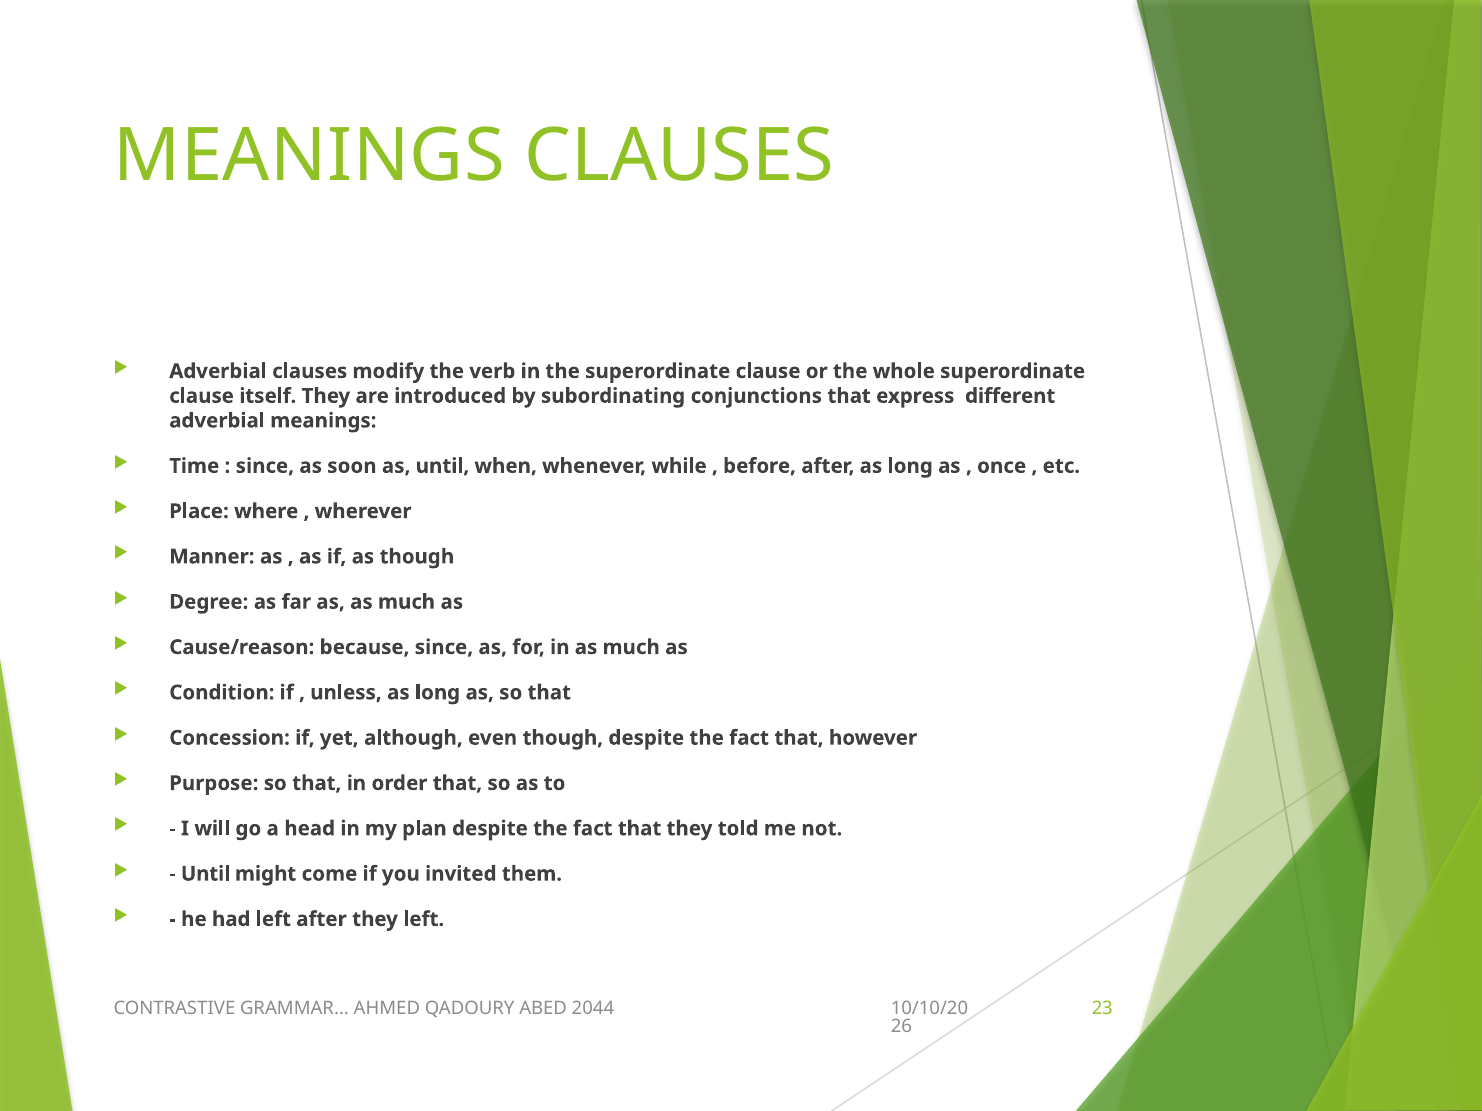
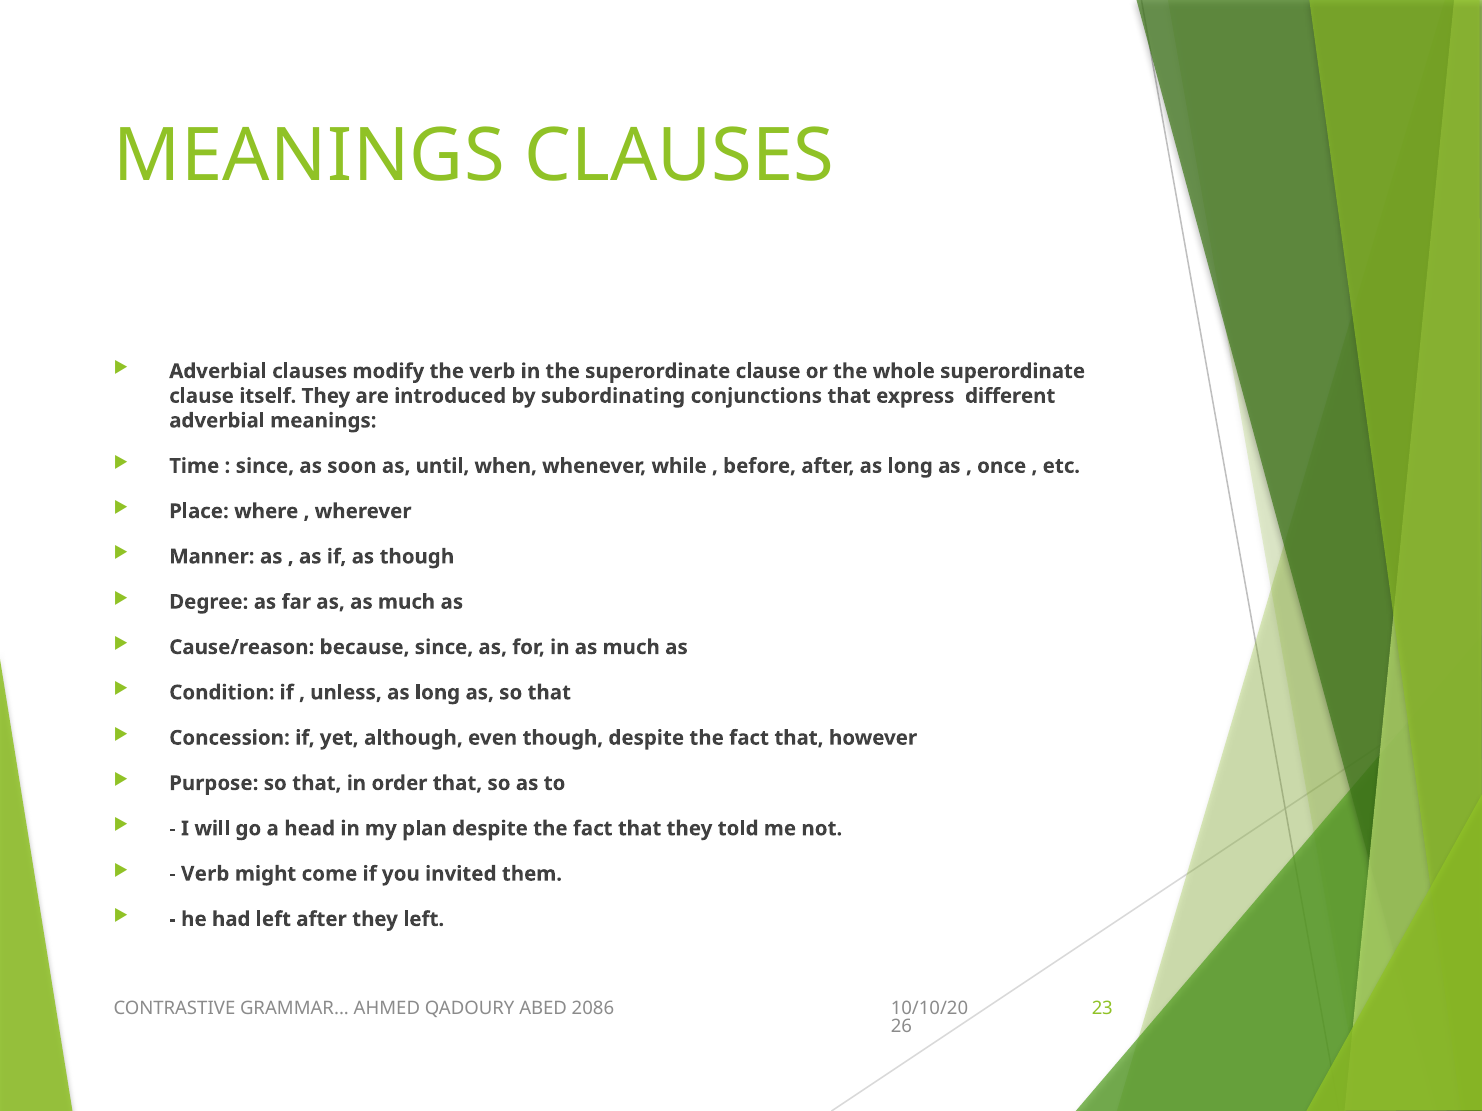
Until at (205, 874): Until -> Verb
2044: 2044 -> 2086
